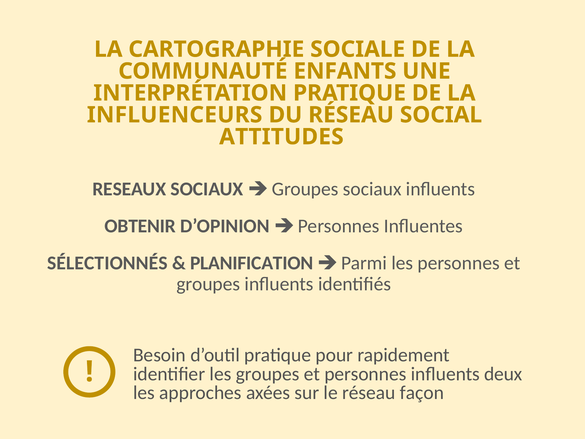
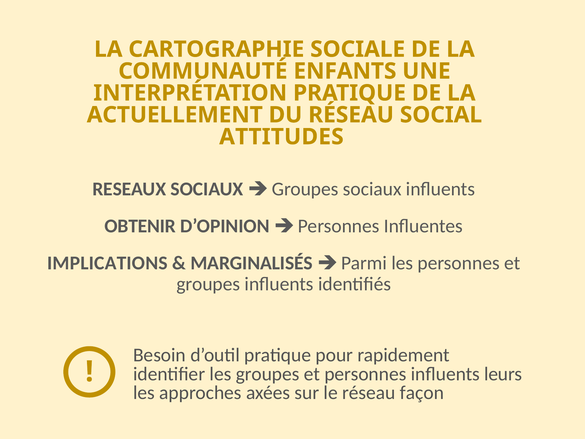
INFLUENCEURS: INFLUENCEURS -> ACTUELLEMENT
SÉLECTIONNÉS: SÉLECTIONNÉS -> IMPLICATIONS
PLANIFICATION: PLANIFICATION -> MARGINALISÉS
deux: deux -> leurs
